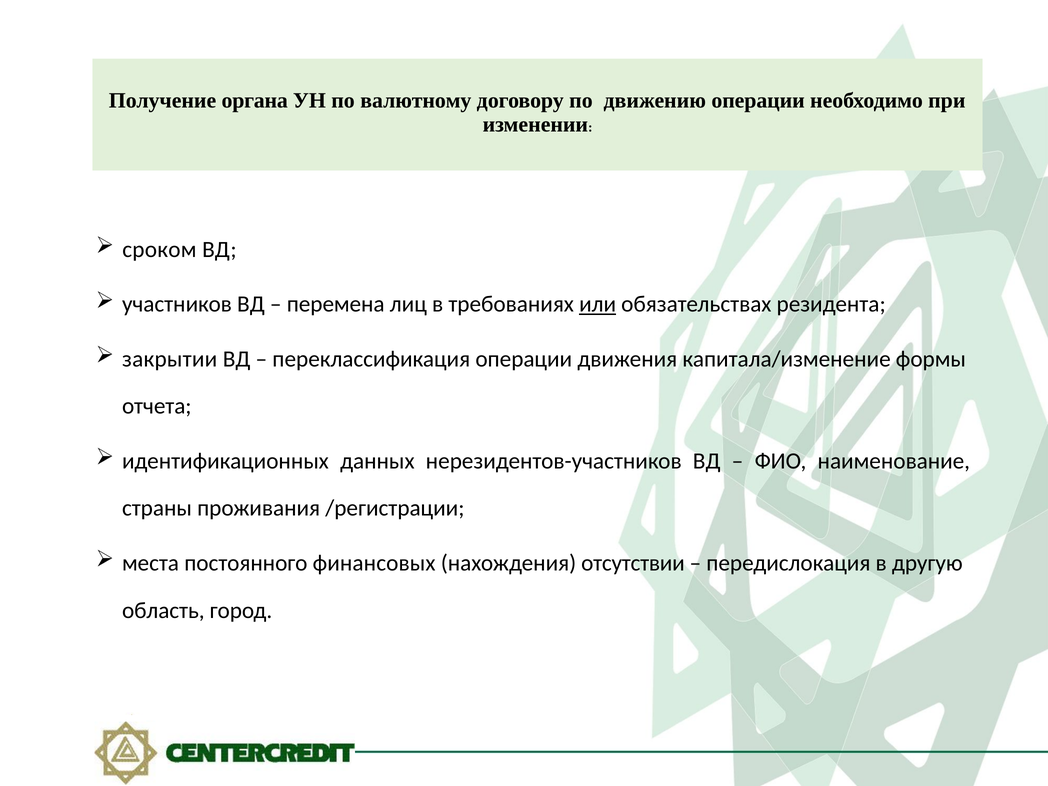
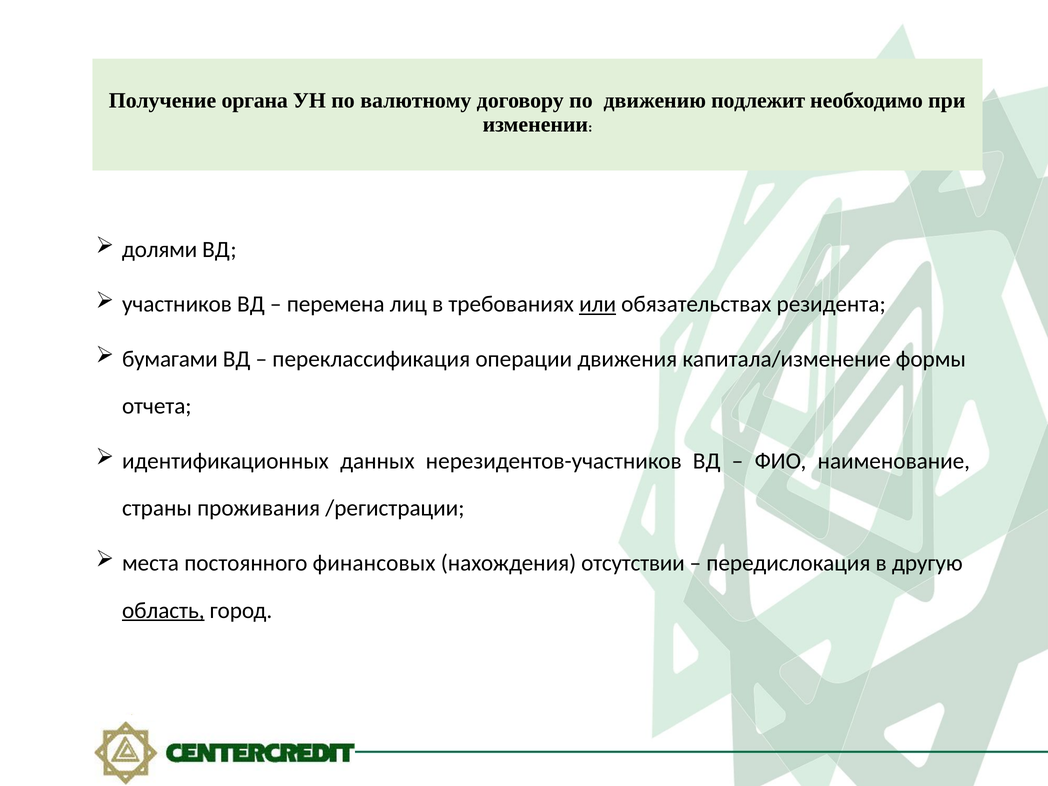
движению операции: операции -> подлежит
сроком: сроком -> долями
закрытии: закрытии -> бумагами
область underline: none -> present
